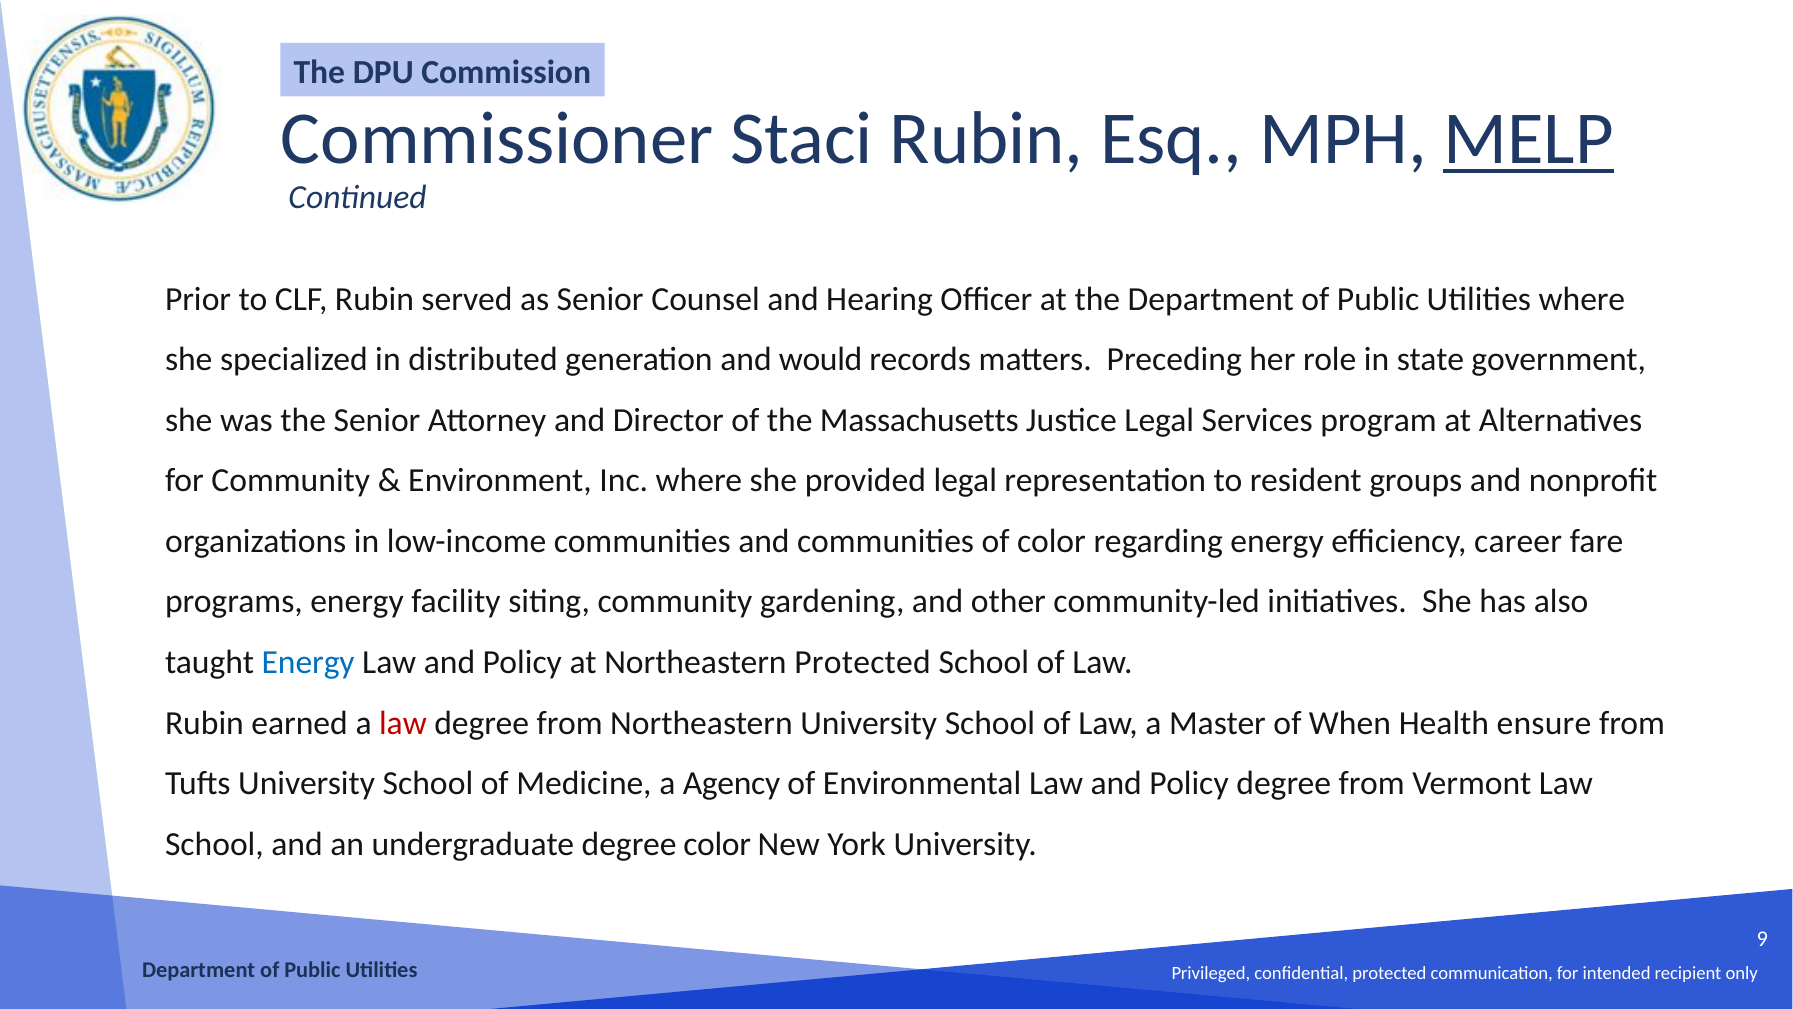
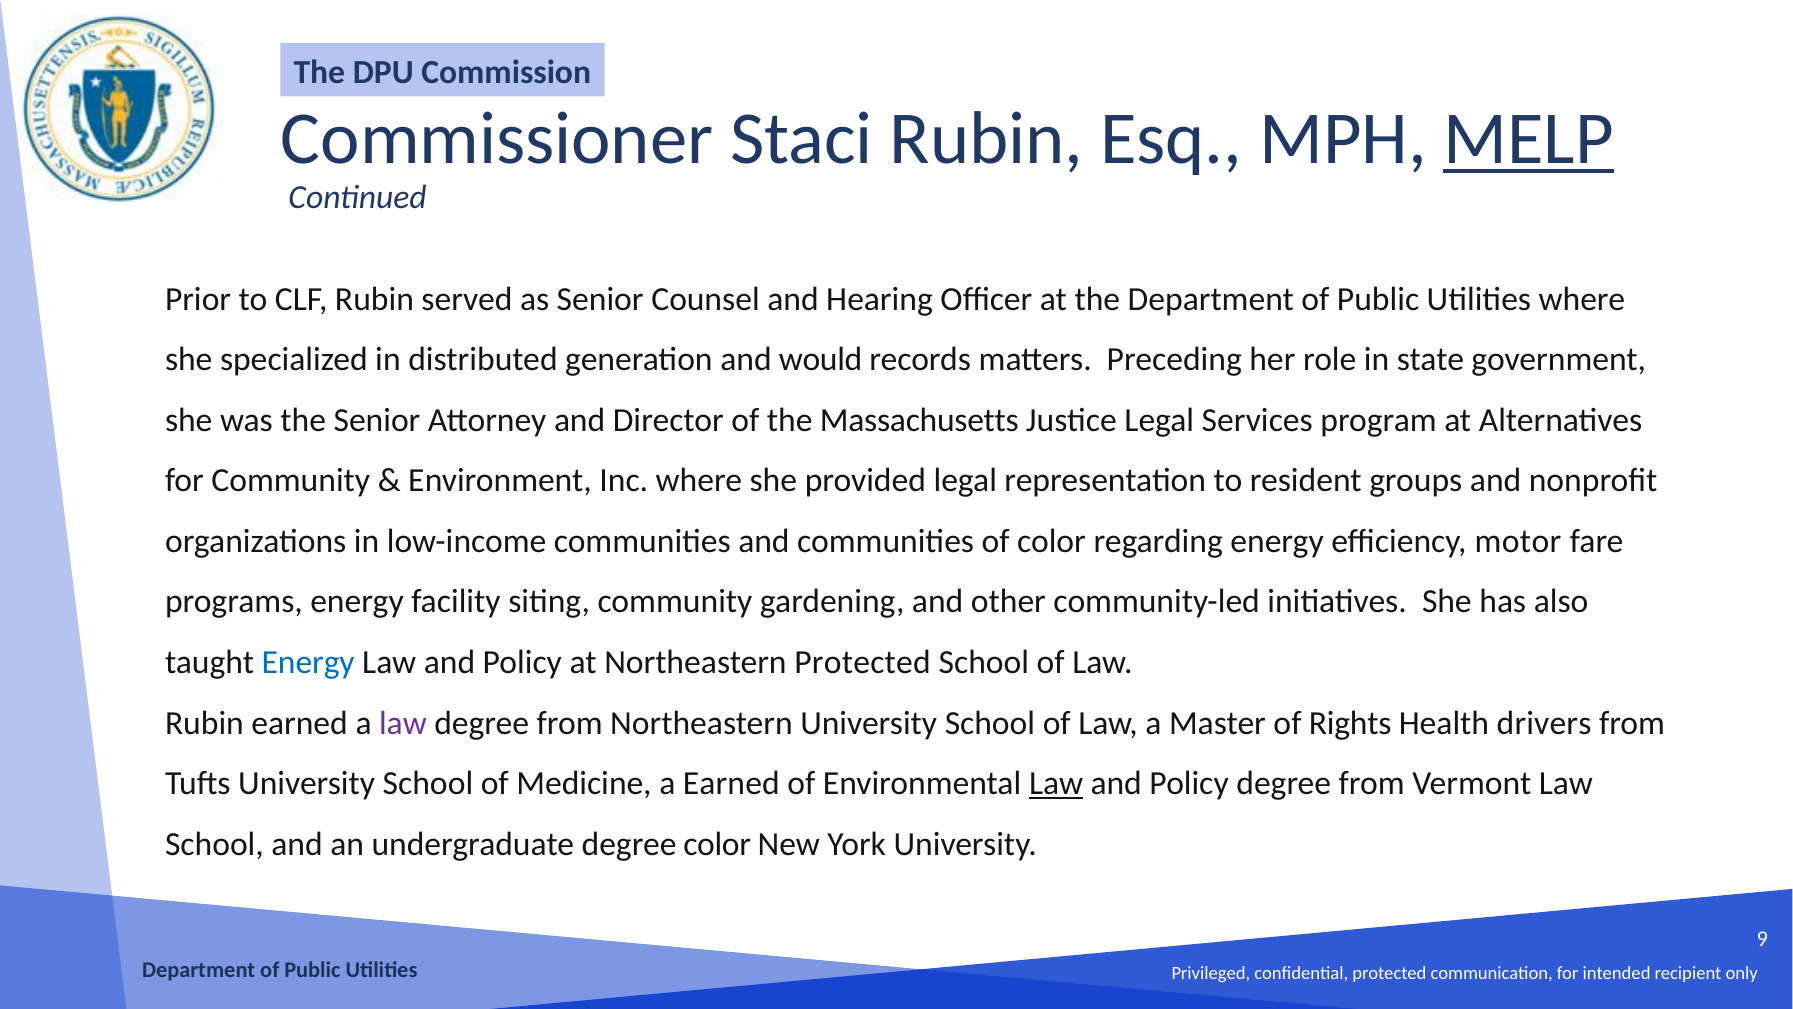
career: career -> motor
law at (403, 723) colour: red -> purple
When: When -> Rights
ensure: ensure -> drivers
a Agency: Agency -> Earned
Law at (1056, 783) underline: none -> present
